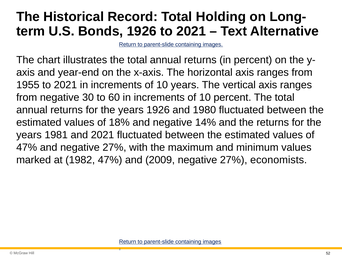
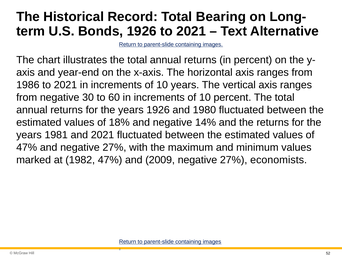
Holding: Holding -> Bearing
1955: 1955 -> 1986
